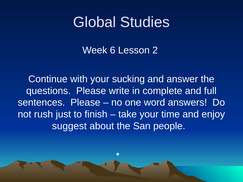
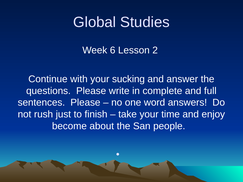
suggest: suggest -> become
